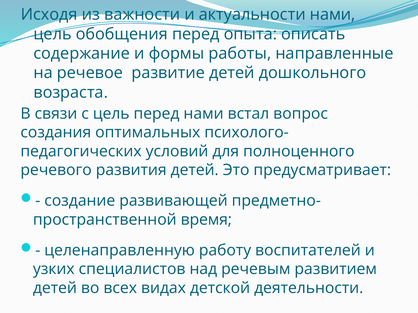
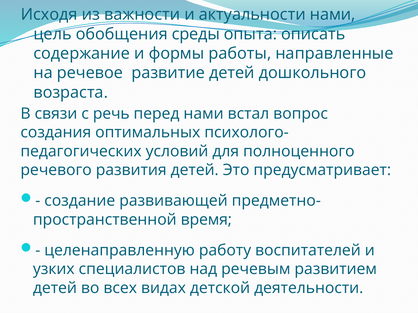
обобщения перед: перед -> среды
с цель: цель -> речь
